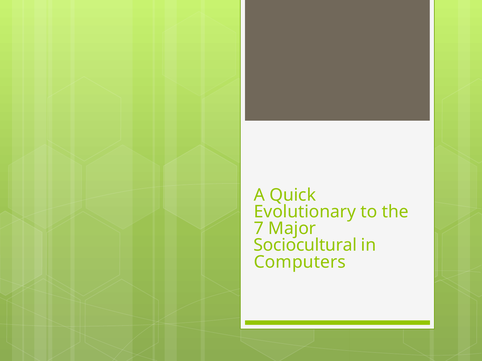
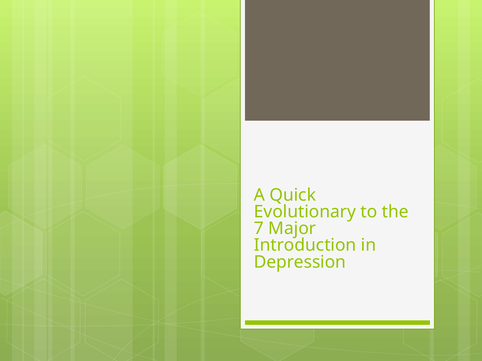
Sociocultural: Sociocultural -> Introduction
Computers: Computers -> Depression
